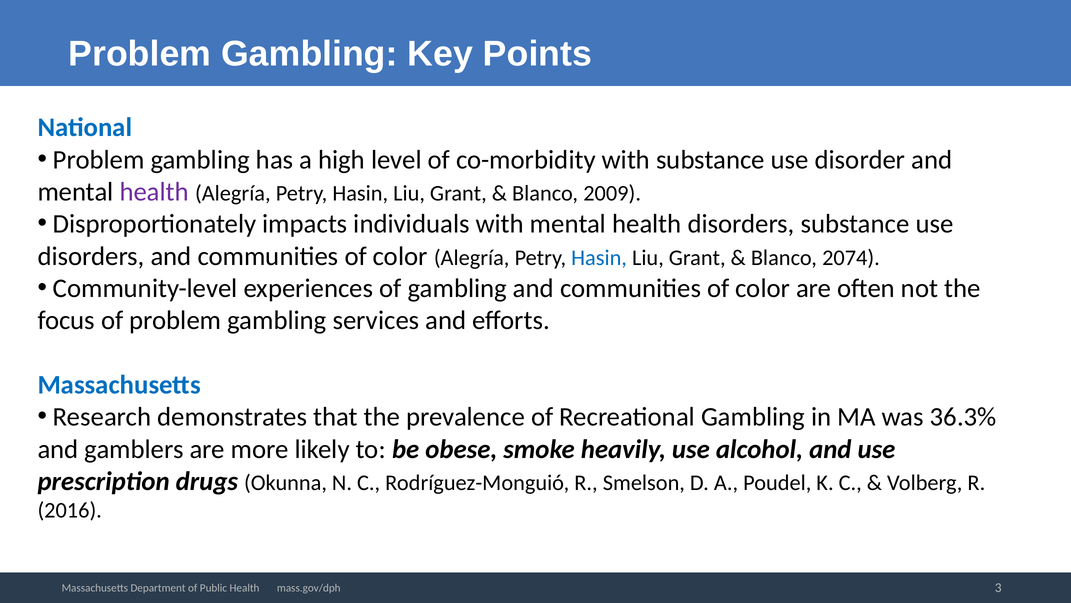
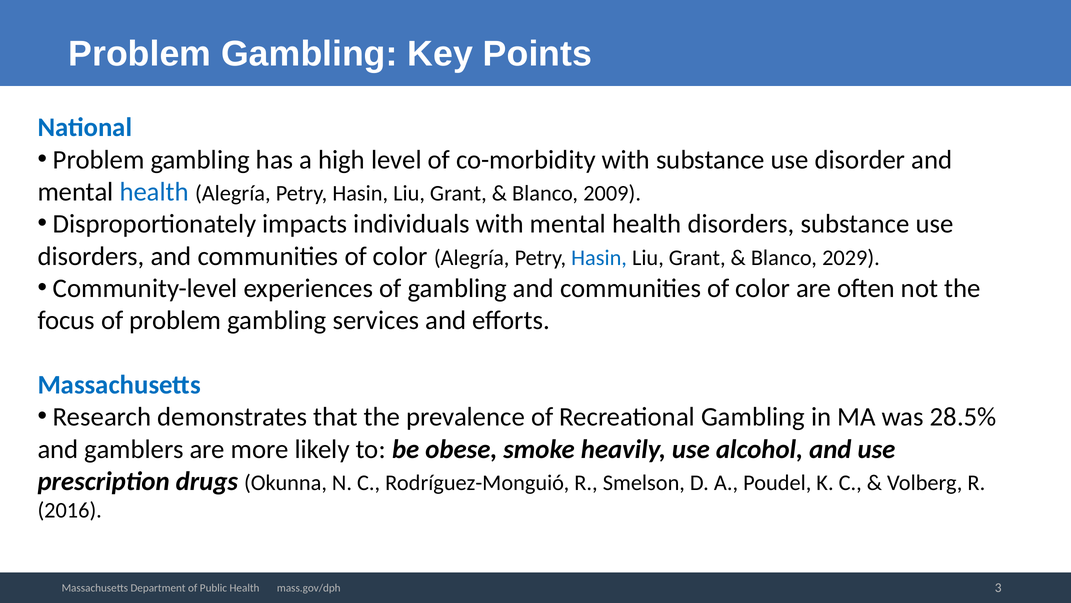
health at (154, 192) colour: purple -> blue
2074: 2074 -> 2029
36.3%: 36.3% -> 28.5%
